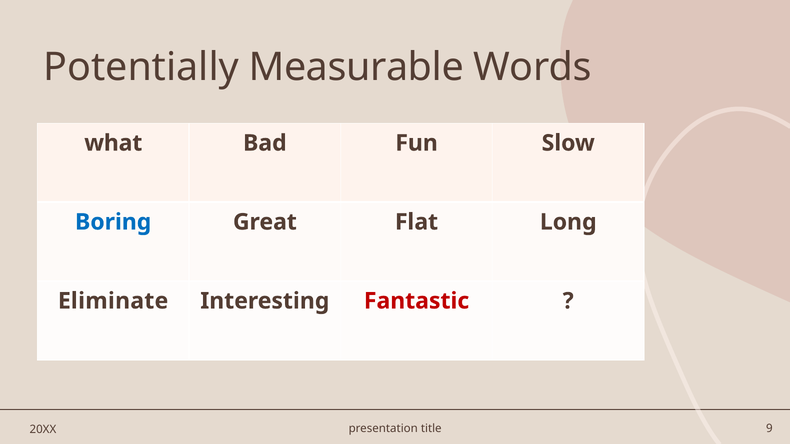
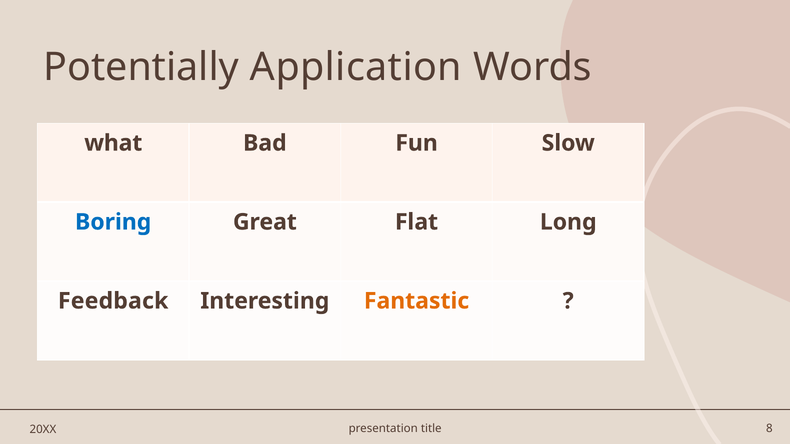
Measurable: Measurable -> Application
Eliminate: Eliminate -> Feedback
Fantastic colour: red -> orange
9: 9 -> 8
